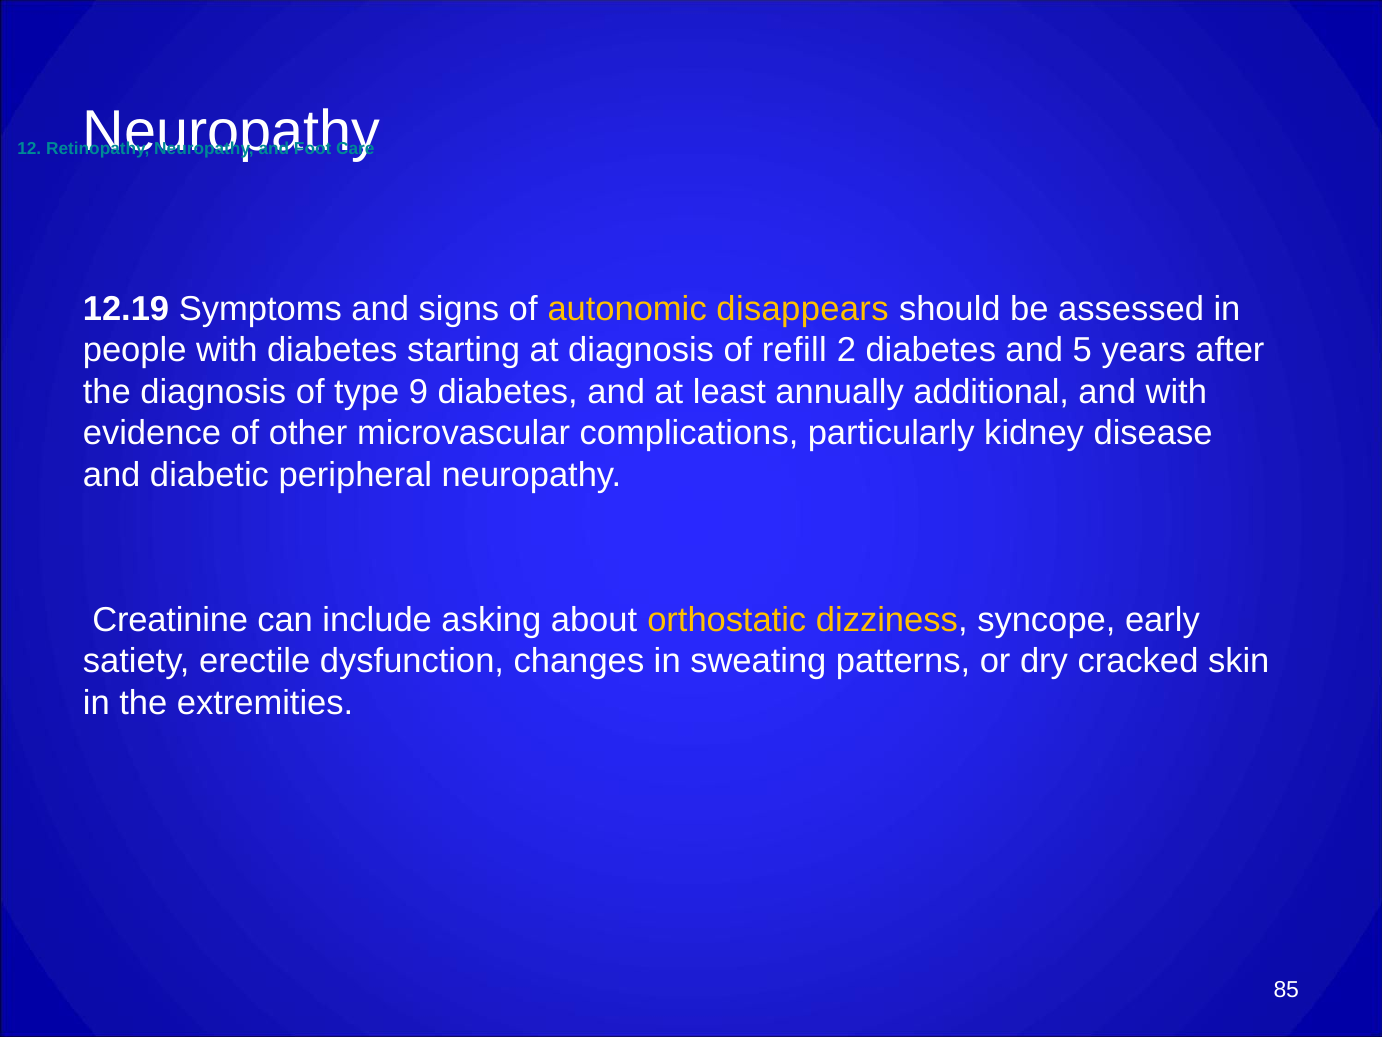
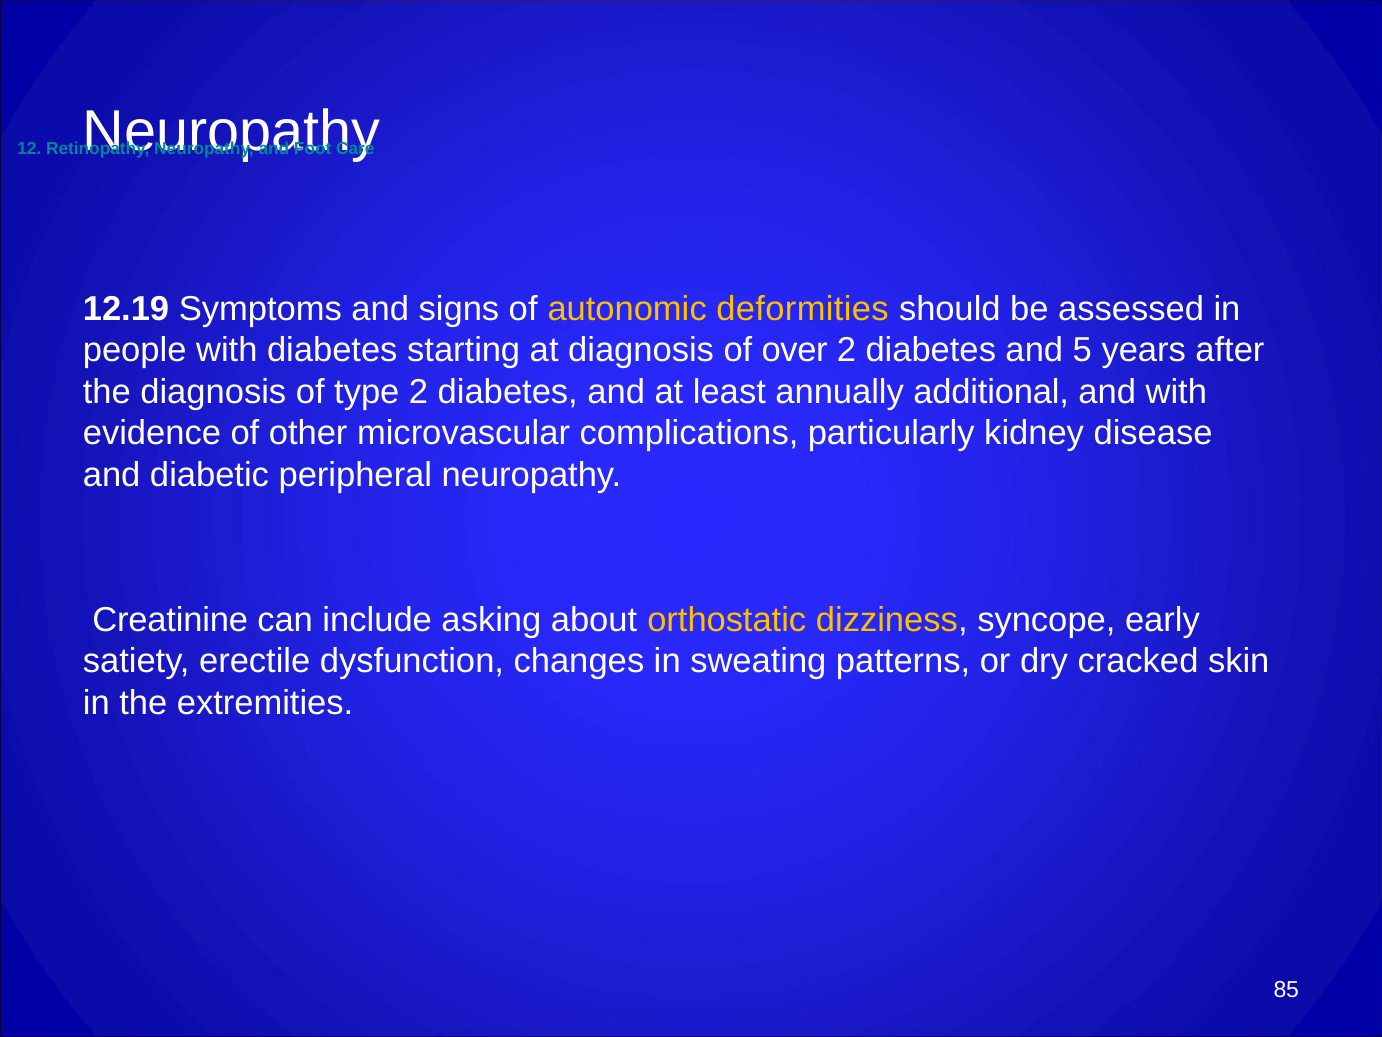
disappears: disappears -> deformities
refill: refill -> over
type 9: 9 -> 2
